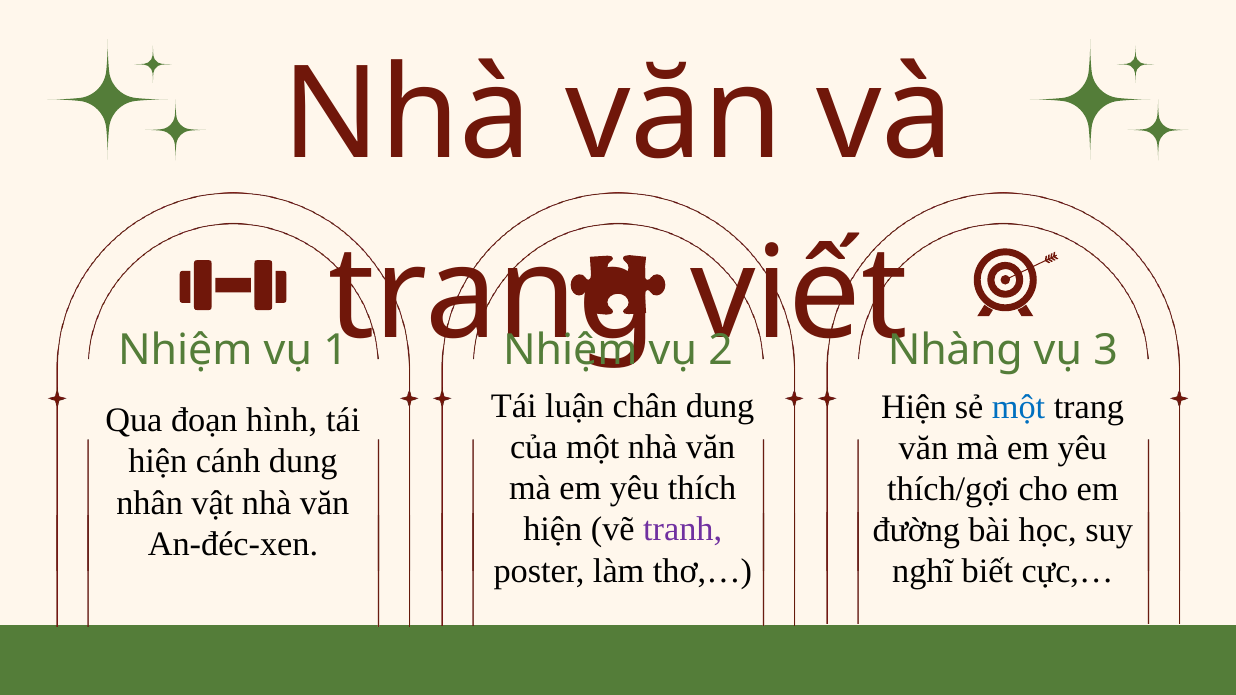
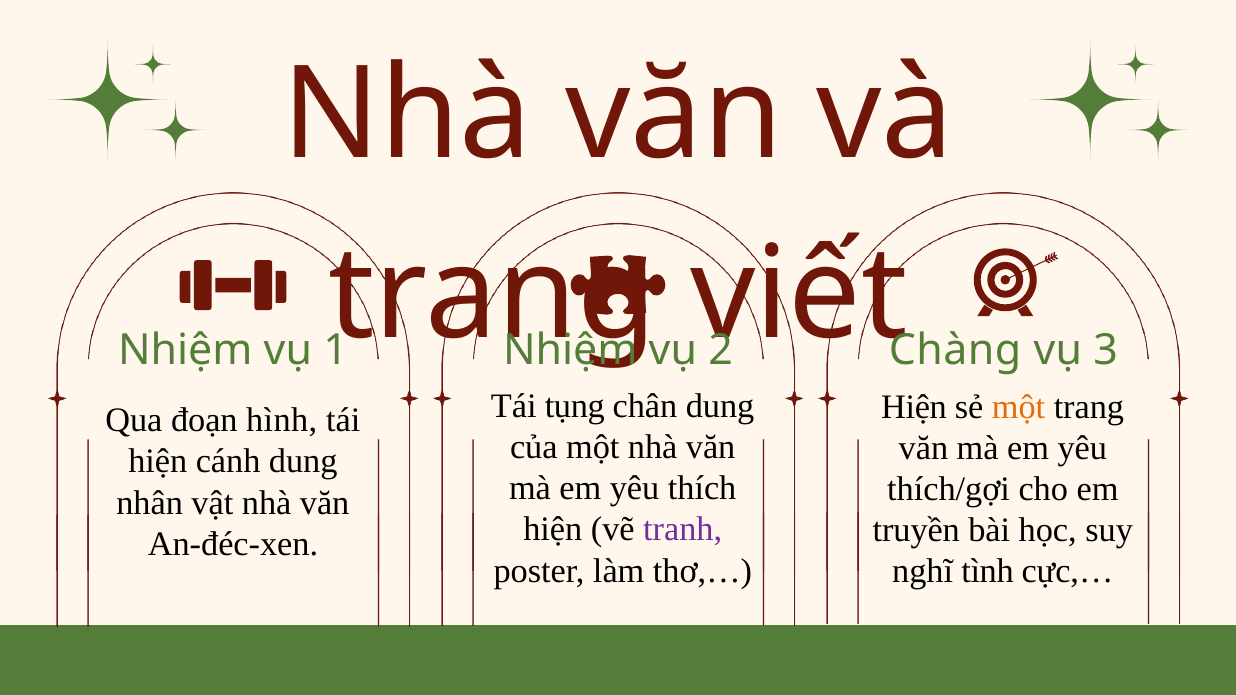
Nhàng: Nhàng -> Chàng
luận: luận -> tụng
một at (1019, 407) colour: blue -> orange
đường: đường -> truyền
biết: biết -> tình
